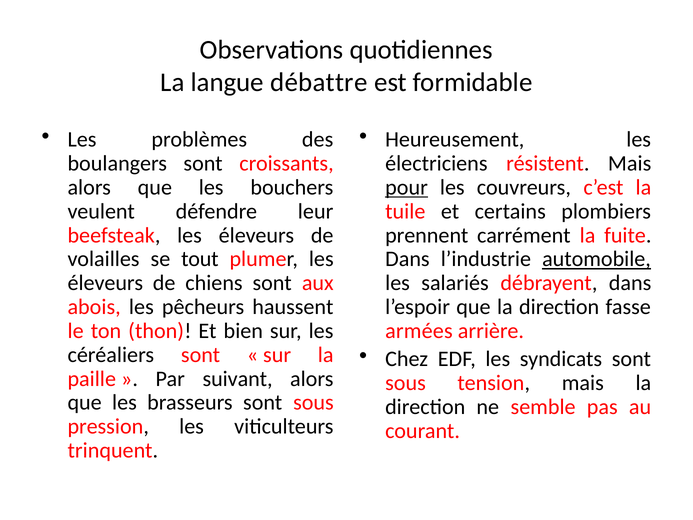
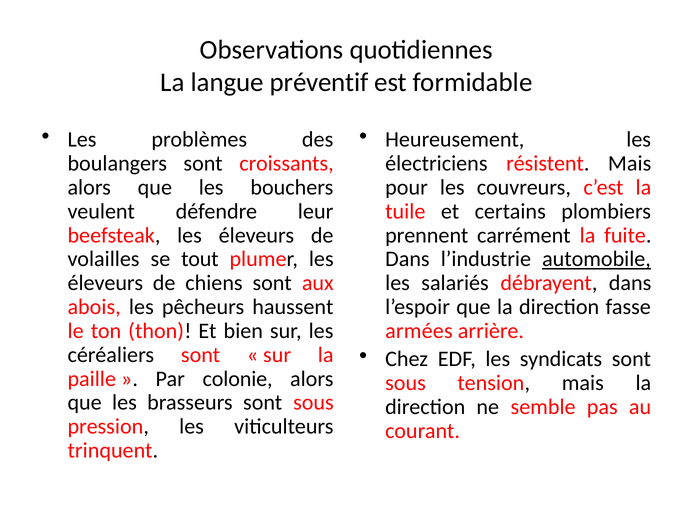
débattre: débattre -> préventif
pour underline: present -> none
suivant: suivant -> colonie
